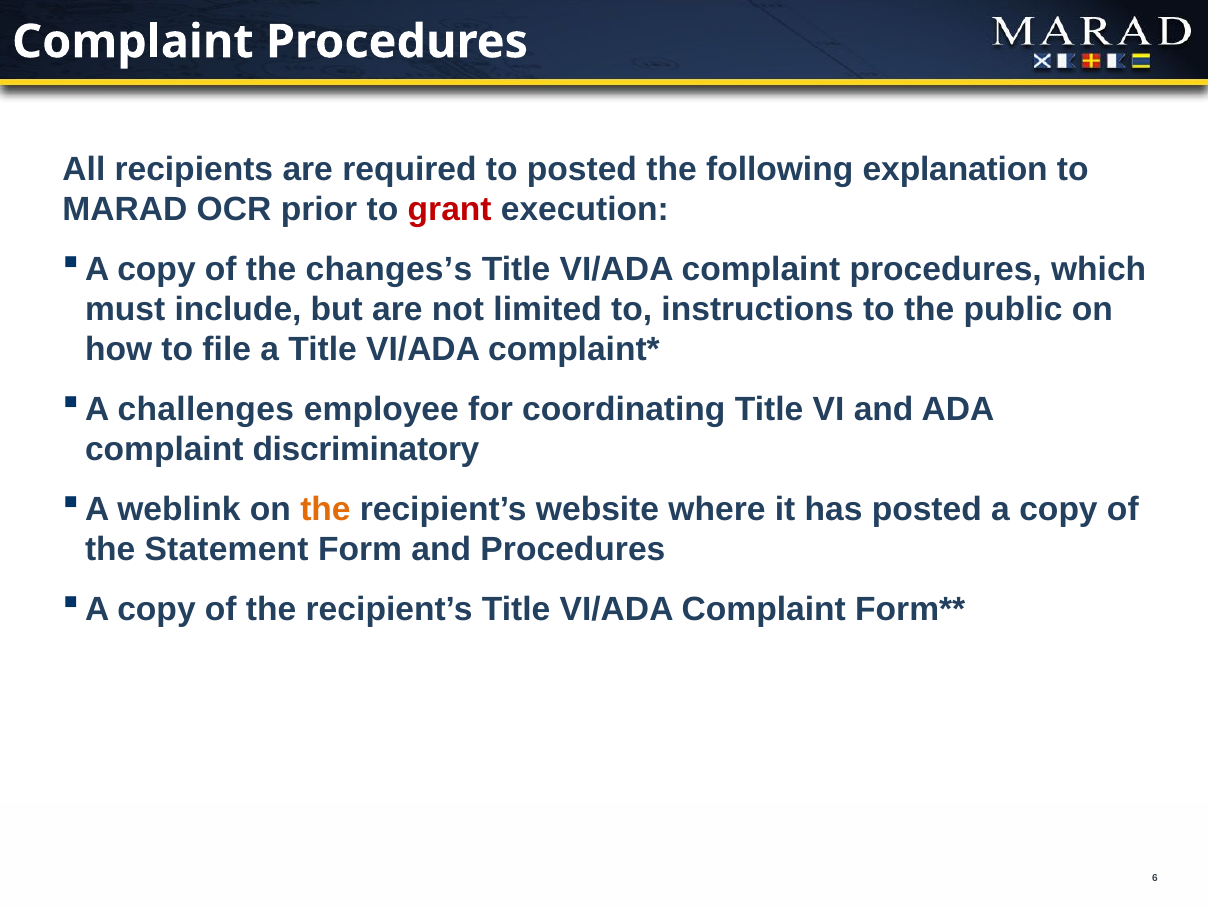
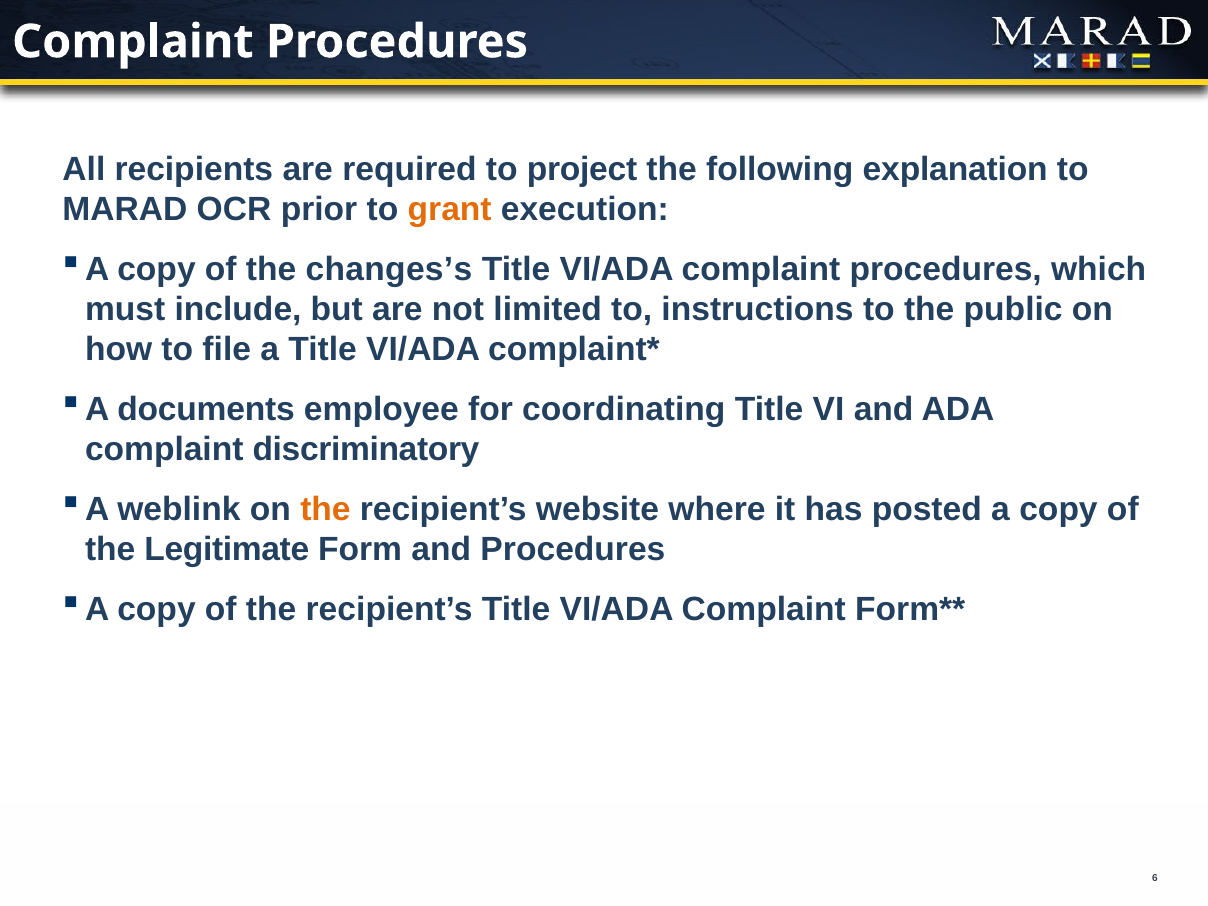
to posted: posted -> project
grant colour: red -> orange
challenges: challenges -> documents
Statement: Statement -> Legitimate
